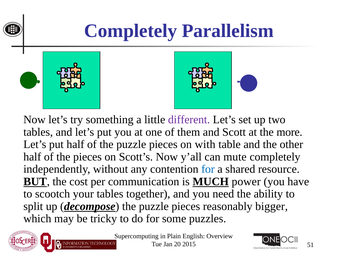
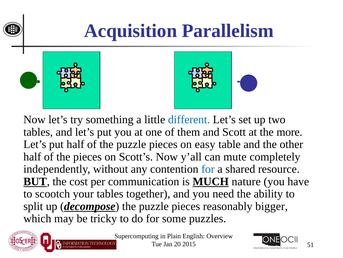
Completely at (131, 31): Completely -> Acquisition
different colour: purple -> blue
with: with -> easy
power: power -> nature
